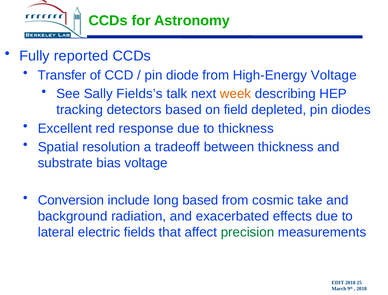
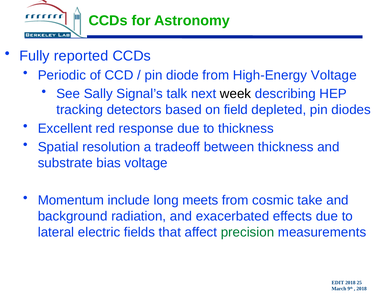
Transfer: Transfer -> Periodic
Fields’s: Fields’s -> Signal’s
week colour: orange -> black
Conversion: Conversion -> Momentum
long based: based -> meets
